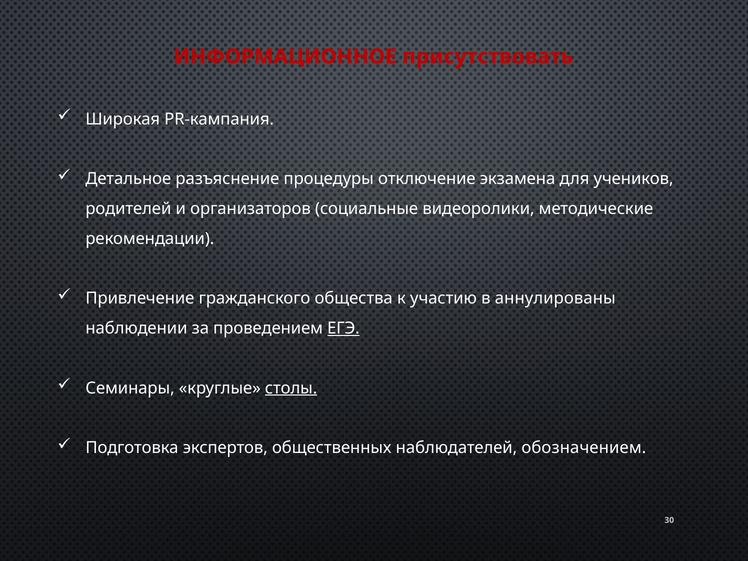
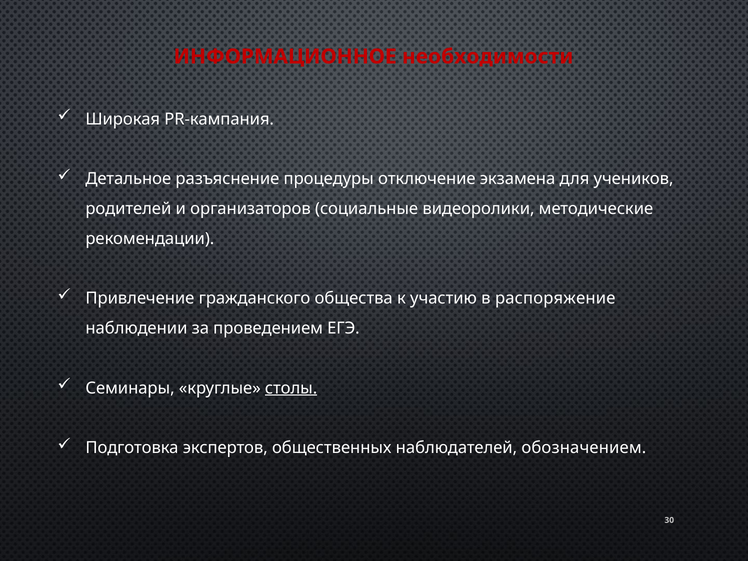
присутствовать: присутствовать -> необходимости
аннулированы: аннулированы -> распоряжение
ЕГЭ underline: present -> none
